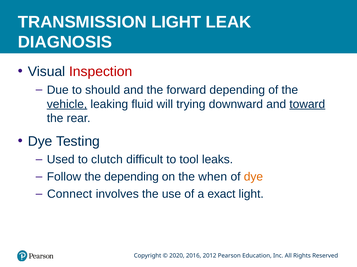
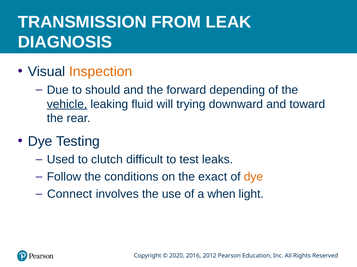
TRANSMISSION LIGHT: LIGHT -> FROM
Inspection colour: red -> orange
toward underline: present -> none
tool: tool -> test
the depending: depending -> conditions
when: when -> exact
exact: exact -> when
